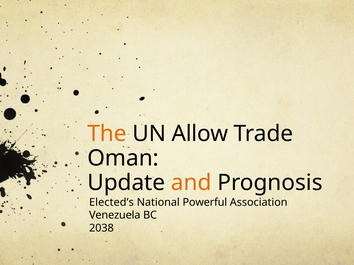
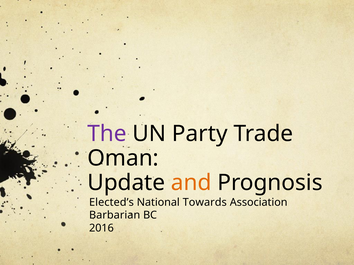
The colour: orange -> purple
Allow: Allow -> Party
Powerful: Powerful -> Towards
Venezuela: Venezuela -> Barbarian
2038: 2038 -> 2016
